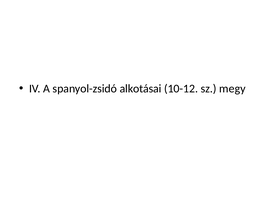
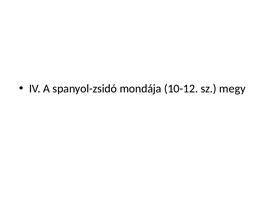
alkotásai: alkotásai -> mondája
